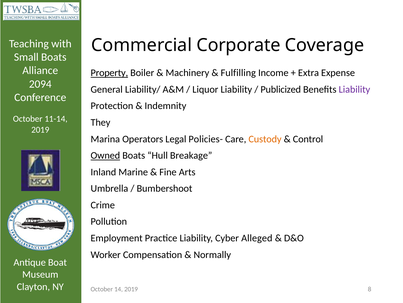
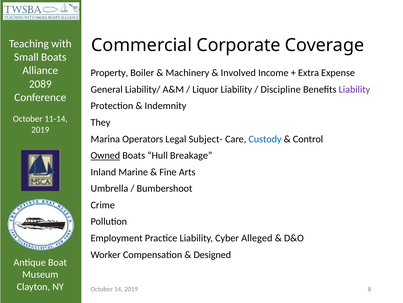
Property underline: present -> none
Fulfilling: Fulfilling -> Involved
2094: 2094 -> 2089
Publicized: Publicized -> Discipline
Policies-: Policies- -> Subject-
Custody colour: orange -> blue
Normally: Normally -> Designed
